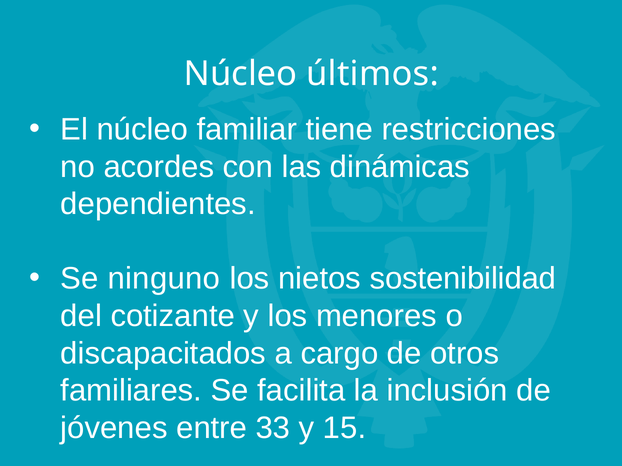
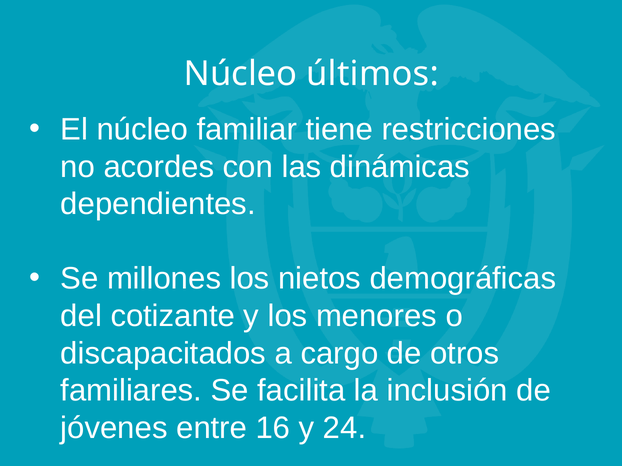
ninguno: ninguno -> millones
sostenibilidad: sostenibilidad -> demográficas
33: 33 -> 16
15: 15 -> 24
